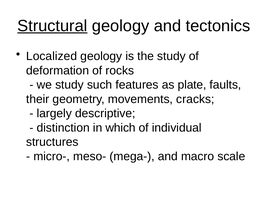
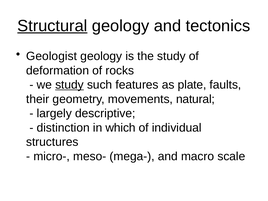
Localized: Localized -> Geologist
study at (69, 85) underline: none -> present
cracks: cracks -> natural
